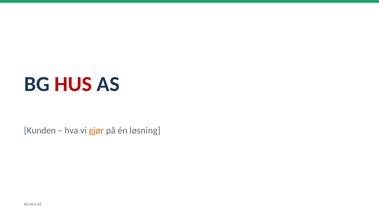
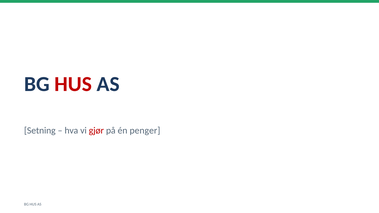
Kunden: Kunden -> Setning
gjør colour: orange -> red
løsning: løsning -> penger
